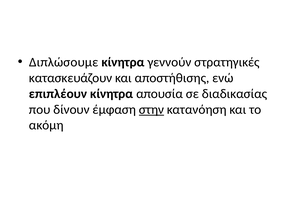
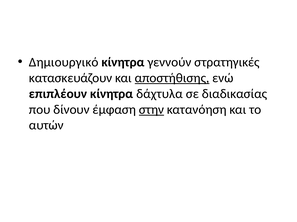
Διπλώσουμε: Διπλώσουμε -> Δημιουργικό
αποστήθισης underline: none -> present
απουσία: απουσία -> δάχτυλα
ακόμη: ακόμη -> αυτών
